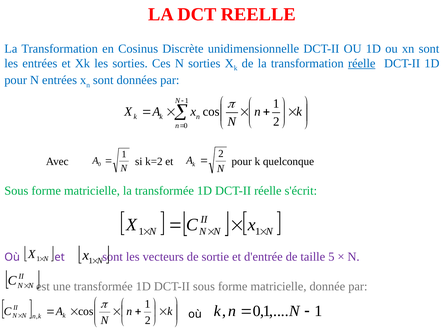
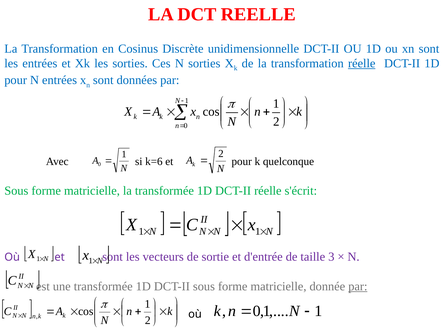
k=2: k=2 -> k=6
5: 5 -> 3
par at (358, 286) underline: none -> present
